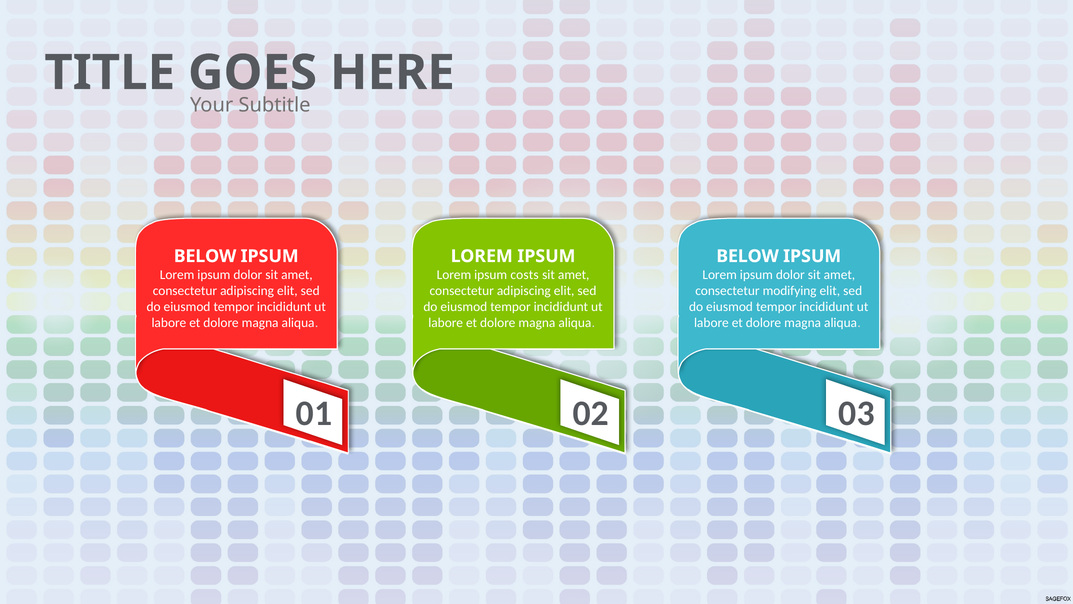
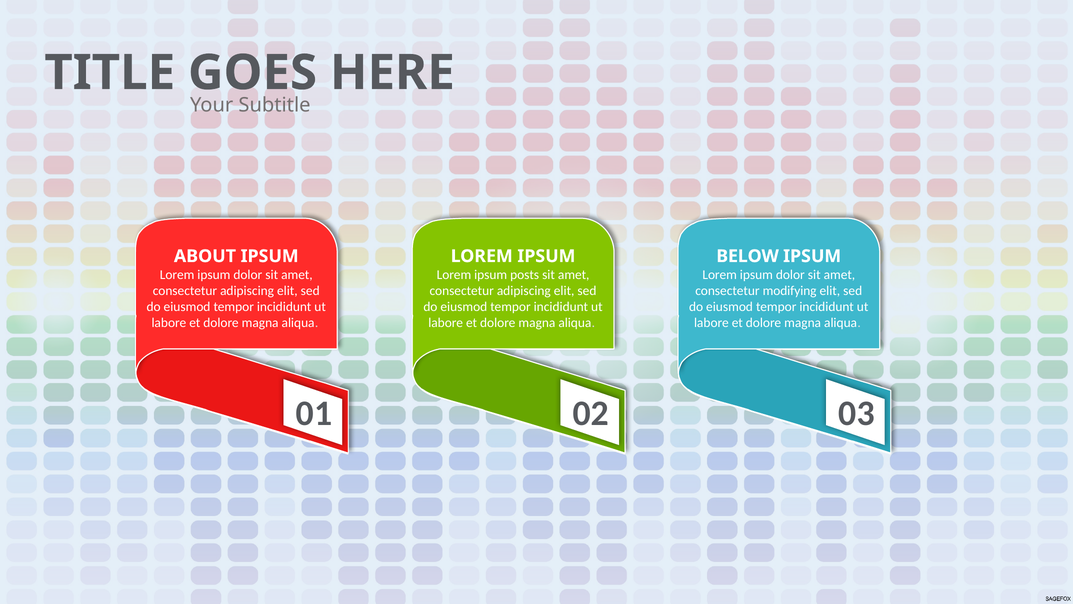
BELOW at (205, 256): BELOW -> ABOUT
costs: costs -> posts
